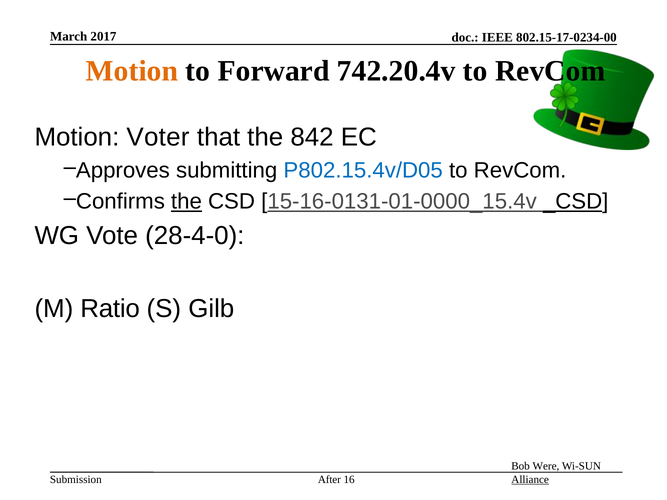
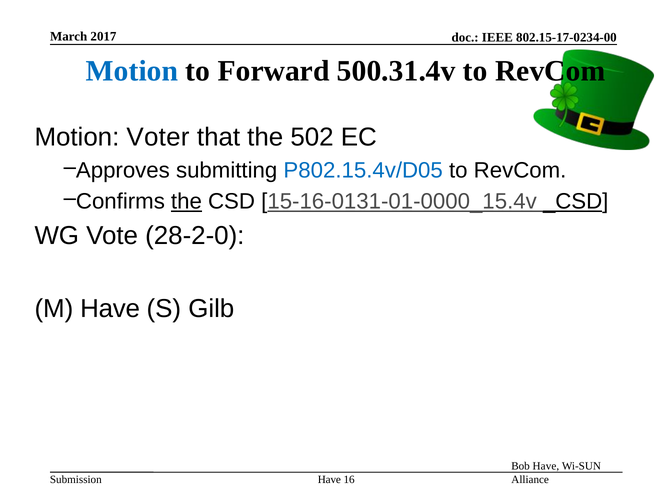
Motion at (132, 71) colour: orange -> blue
742.20.4v: 742.20.4v -> 500.31.4v
842: 842 -> 502
28-4-0: 28-4-0 -> 28-2-0
M Ratio: Ratio -> Have
Bob Were: Were -> Have
After at (329, 480): After -> Have
Alliance underline: present -> none
